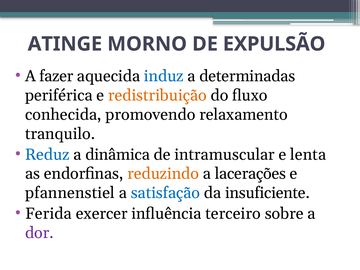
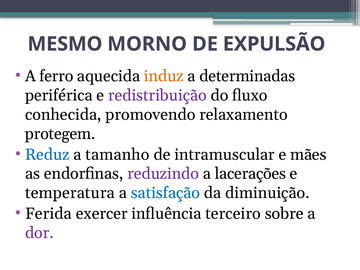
ATINGE: ATINGE -> MESMO
fazer: fazer -> ferro
induz colour: blue -> orange
redistribuição colour: orange -> purple
tranquilo: tranquilo -> protegem
dinâmica: dinâmica -> tamanho
lenta: lenta -> mães
reduzindo colour: orange -> purple
pfannenstiel: pfannenstiel -> temperatura
insuficiente: insuficiente -> diminuição
